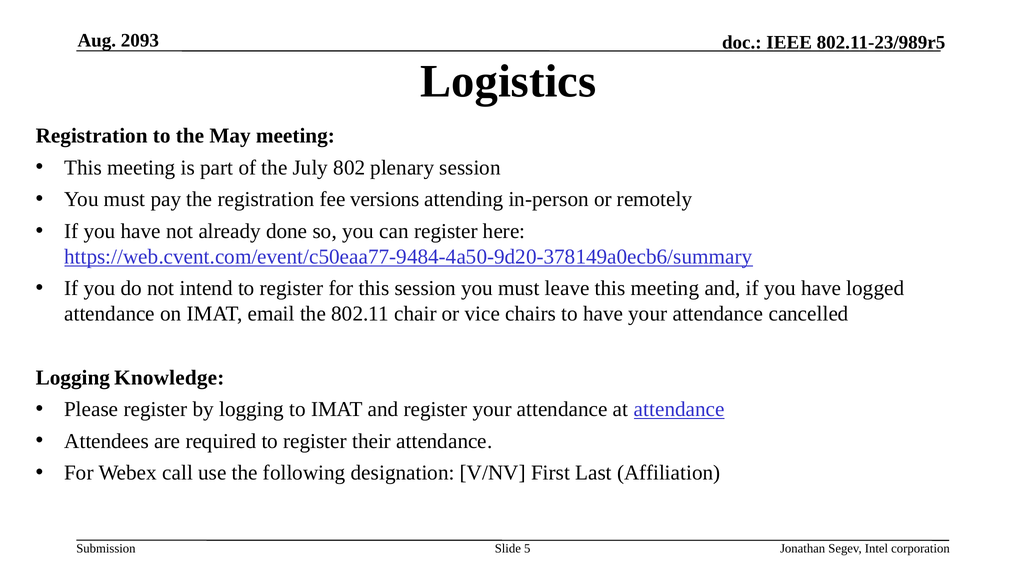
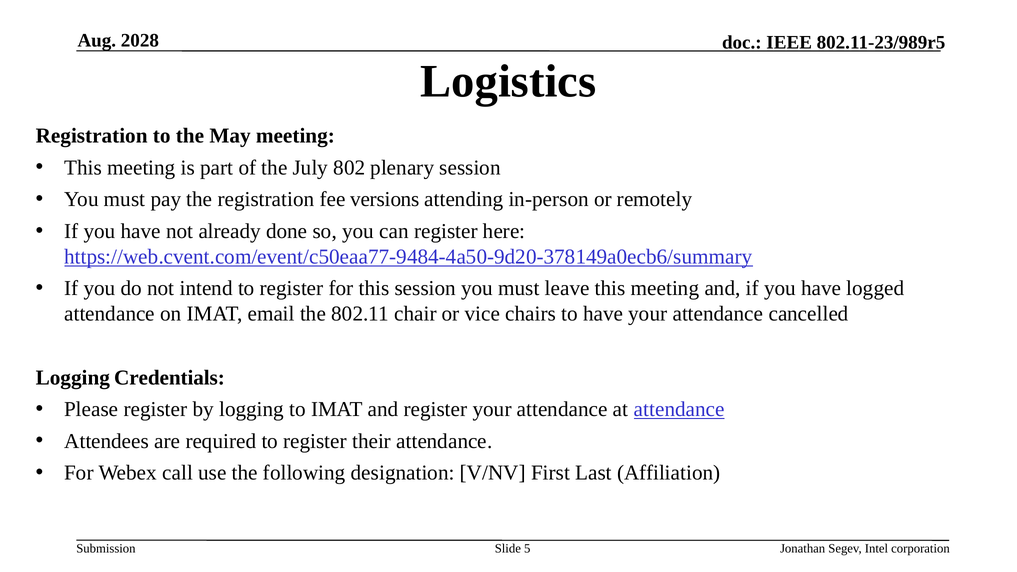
2093: 2093 -> 2028
Knowledge: Knowledge -> Credentials
